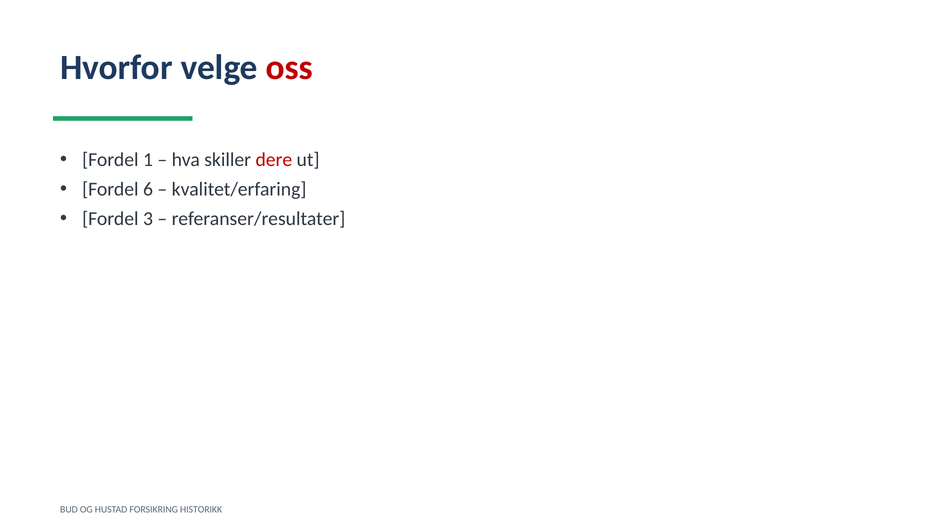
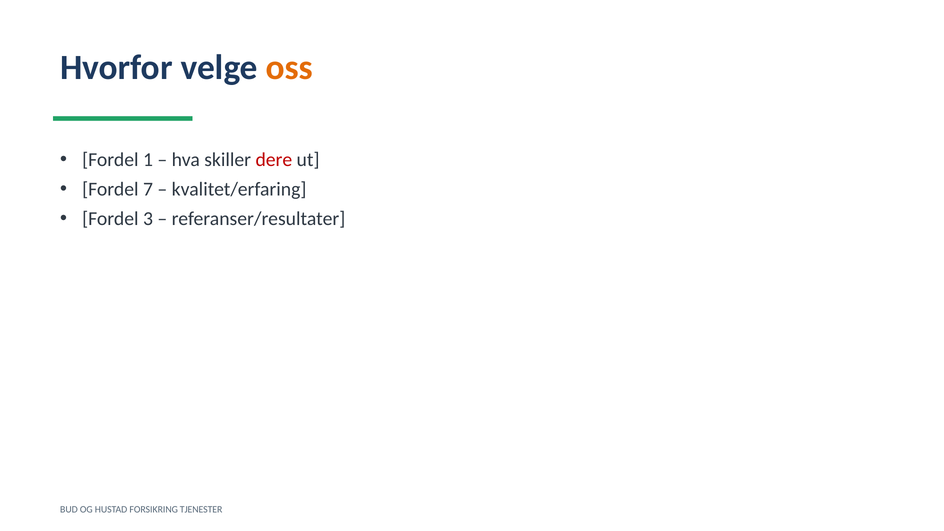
oss colour: red -> orange
6: 6 -> 7
HISTORIKK: HISTORIKK -> TJENESTER
